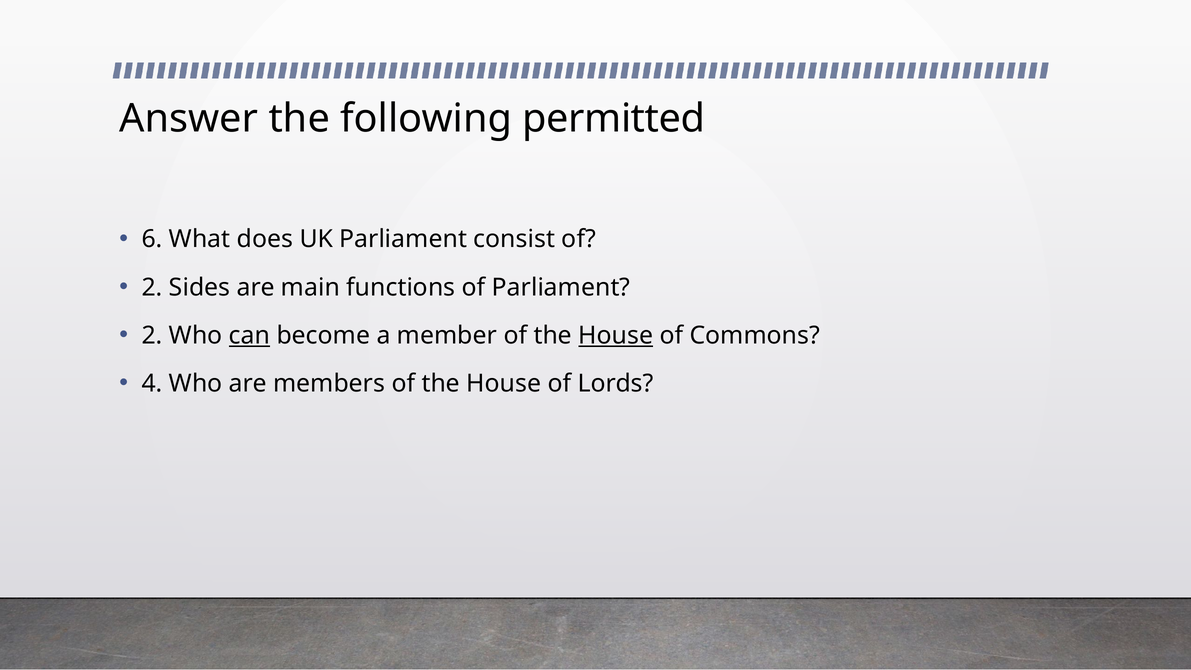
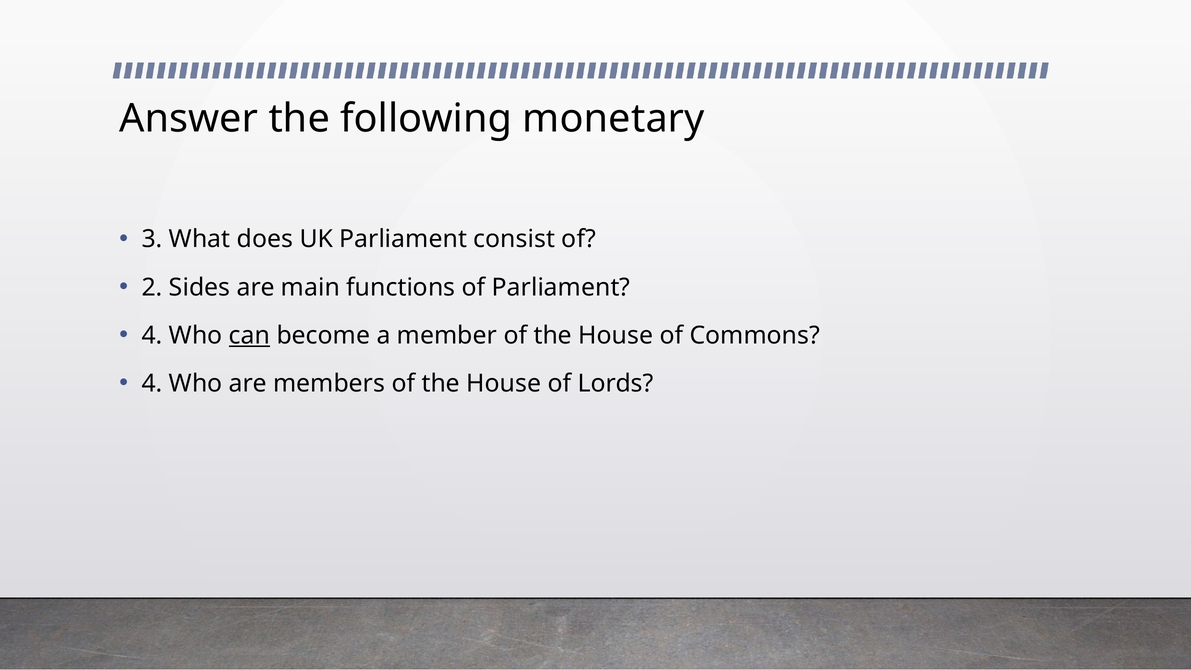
permitted: permitted -> monetary
6: 6 -> 3
2 at (152, 335): 2 -> 4
House at (616, 335) underline: present -> none
